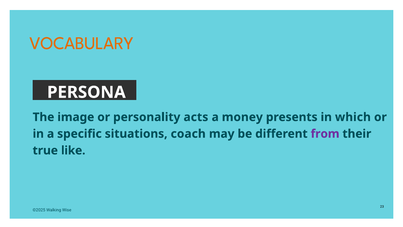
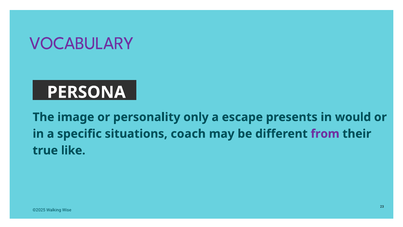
VOCABULARY colour: orange -> purple
acts: acts -> only
money: money -> escape
which: which -> would
